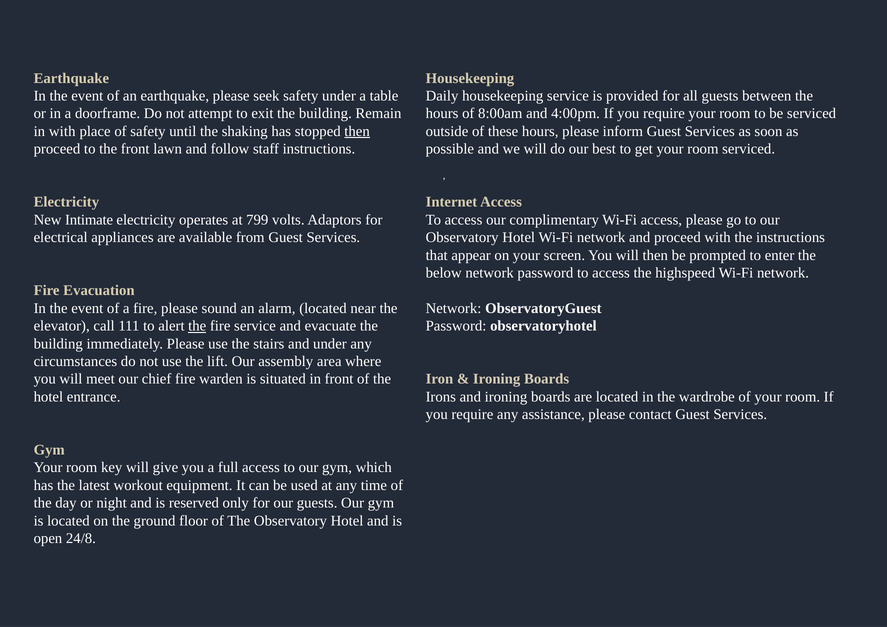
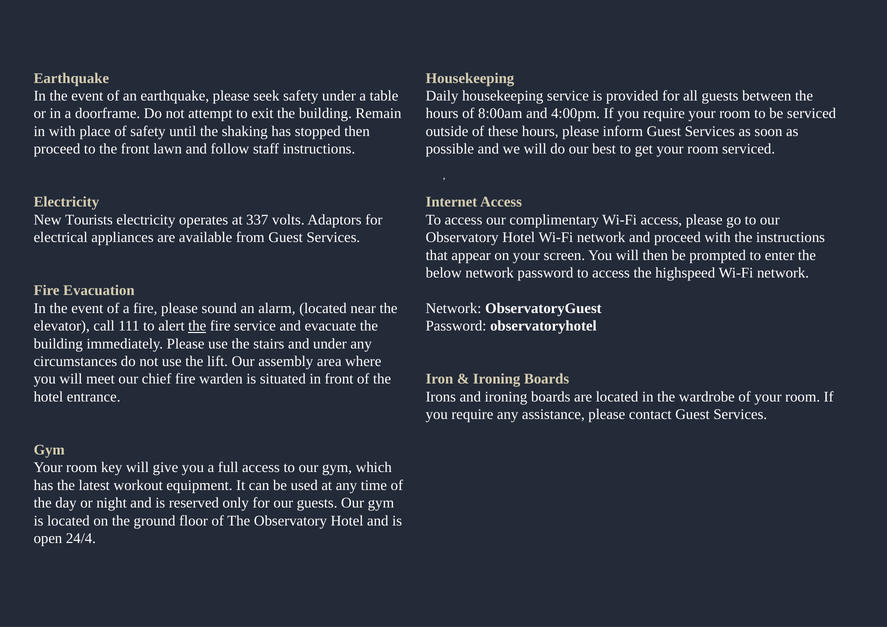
then at (357, 131) underline: present -> none
Intimate: Intimate -> Tourists
799: 799 -> 337
24/8: 24/8 -> 24/4
